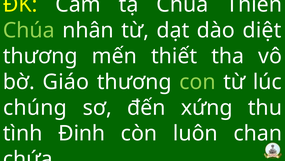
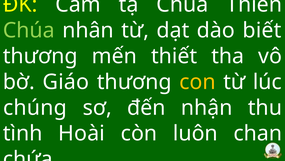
diệt: diệt -> biết
con colour: light green -> yellow
xứng: xứng -> nhận
Đinh: Đinh -> Hoài
